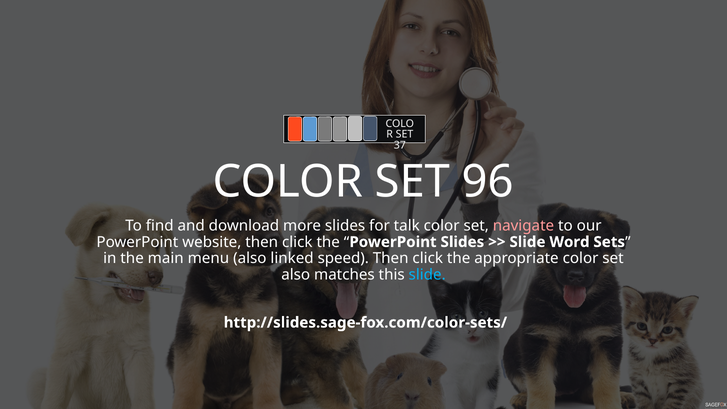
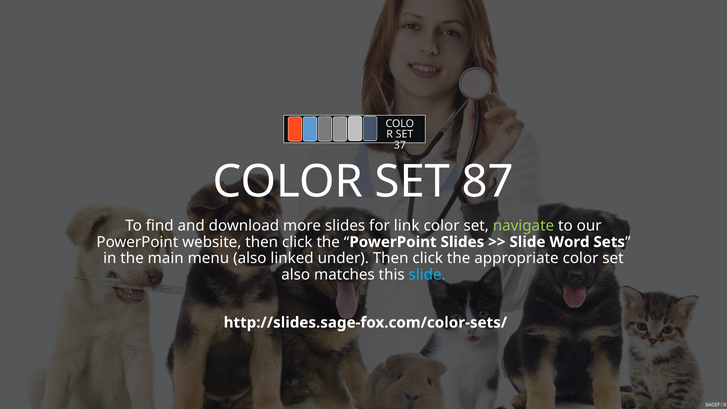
96: 96 -> 87
talk: talk -> link
navigate colour: pink -> light green
speed: speed -> under
